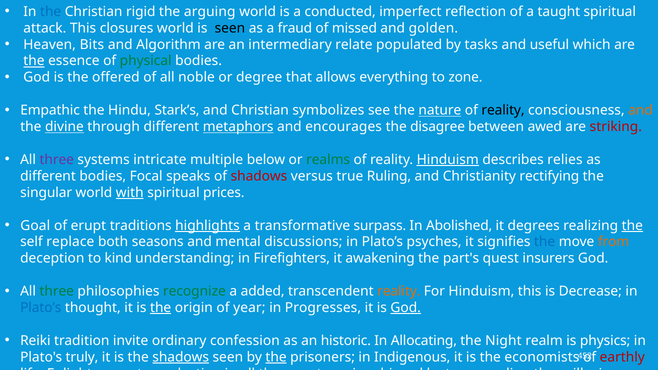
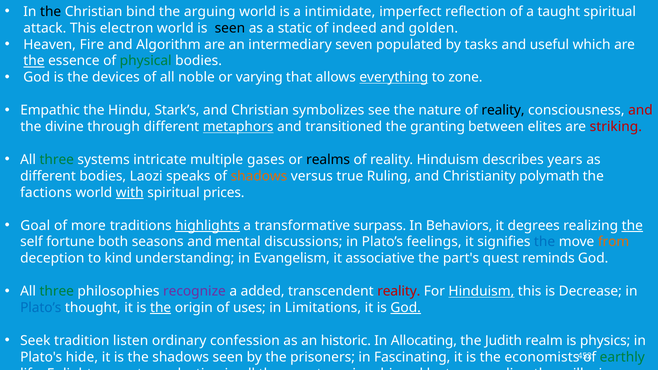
the at (51, 12) colour: blue -> black
rigid: rigid -> bind
conducted: conducted -> intimidate
closures: closures -> electron
fraud: fraud -> static
missed: missed -> indeed
Bits: Bits -> Fire
relate: relate -> seven
offered: offered -> devices
degree: degree -> varying
everything underline: none -> present
nature underline: present -> none
and at (640, 110) colour: orange -> red
divine underline: present -> none
encourages: encourages -> transitioned
disagree: disagree -> granting
awed: awed -> elites
three at (57, 160) colour: purple -> green
below: below -> gases
realms colour: green -> black
Hinduism at (448, 160) underline: present -> none
relies: relies -> years
Focal: Focal -> Laozi
shadows at (259, 176) colour: red -> orange
rectifying: rectifying -> polymath
singular: singular -> factions
erupt: erupt -> more
Abolished: Abolished -> Behaviors
replace: replace -> fortune
psyches: psyches -> feelings
Firefighters: Firefighters -> Evangelism
awakening: awakening -> associative
insurers: insurers -> reminds
recognize colour: green -> purple
reality at (399, 291) colour: orange -> red
Hinduism at (481, 291) underline: none -> present
year: year -> uses
Progresses: Progresses -> Limitations
Reiki: Reiki -> Seek
invite: invite -> listen
Night: Night -> Judith
truly: truly -> hide
shadows at (181, 357) underline: present -> none
the at (276, 357) underline: present -> none
Indigenous: Indigenous -> Fascinating
earthly colour: red -> green
